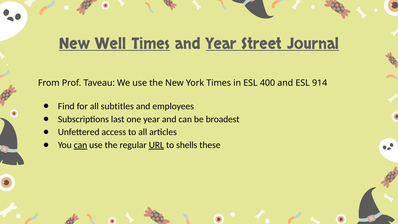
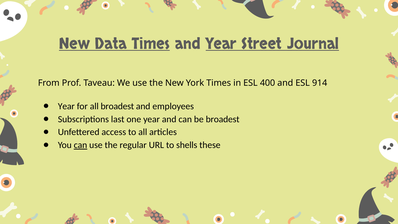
Well: Well -> Data
Find at (66, 106): Find -> Year
all subtitles: subtitles -> broadest
URL underline: present -> none
